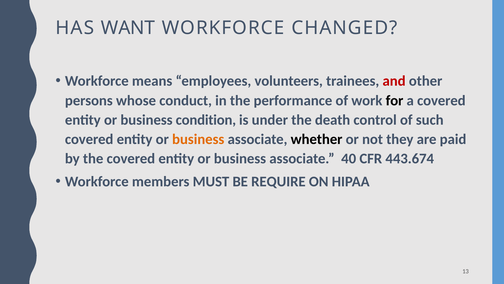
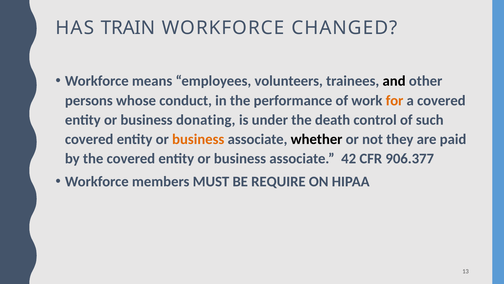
WANT: WANT -> TRAIN
and colour: red -> black
for colour: black -> orange
condition: condition -> donating
40: 40 -> 42
443.674: 443.674 -> 906.377
